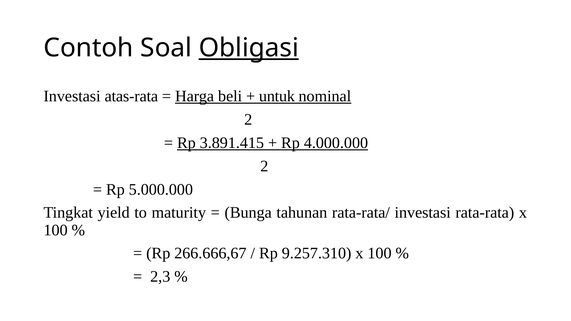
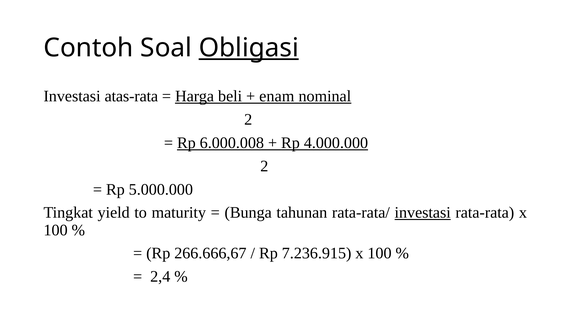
untuk: untuk -> enam
3.891.415: 3.891.415 -> 6.000.008
investasi at (423, 213) underline: none -> present
9.257.310: 9.257.310 -> 7.236.915
2,3: 2,3 -> 2,4
